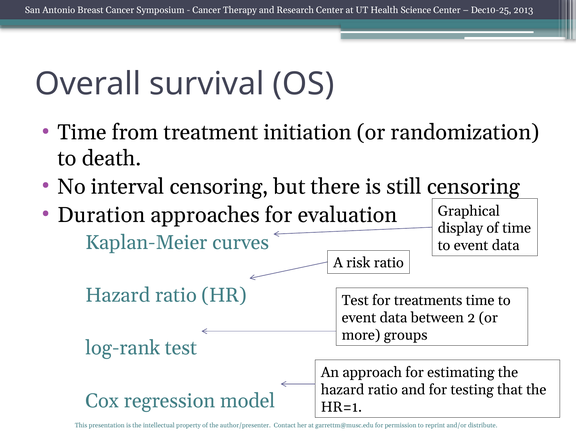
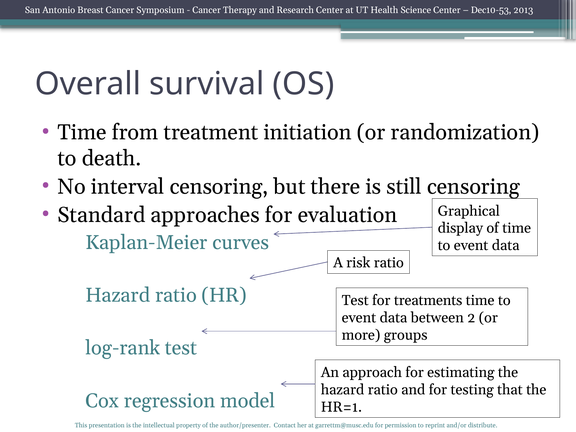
Dec10-25: Dec10-25 -> Dec10-53
Duration: Duration -> Standard
